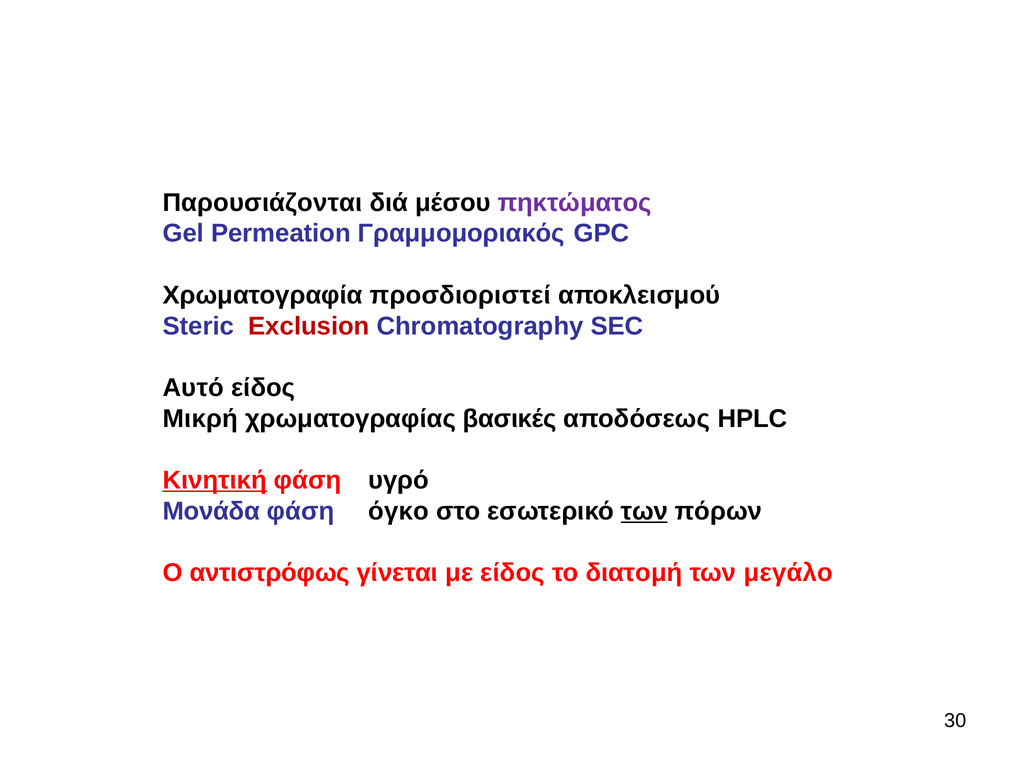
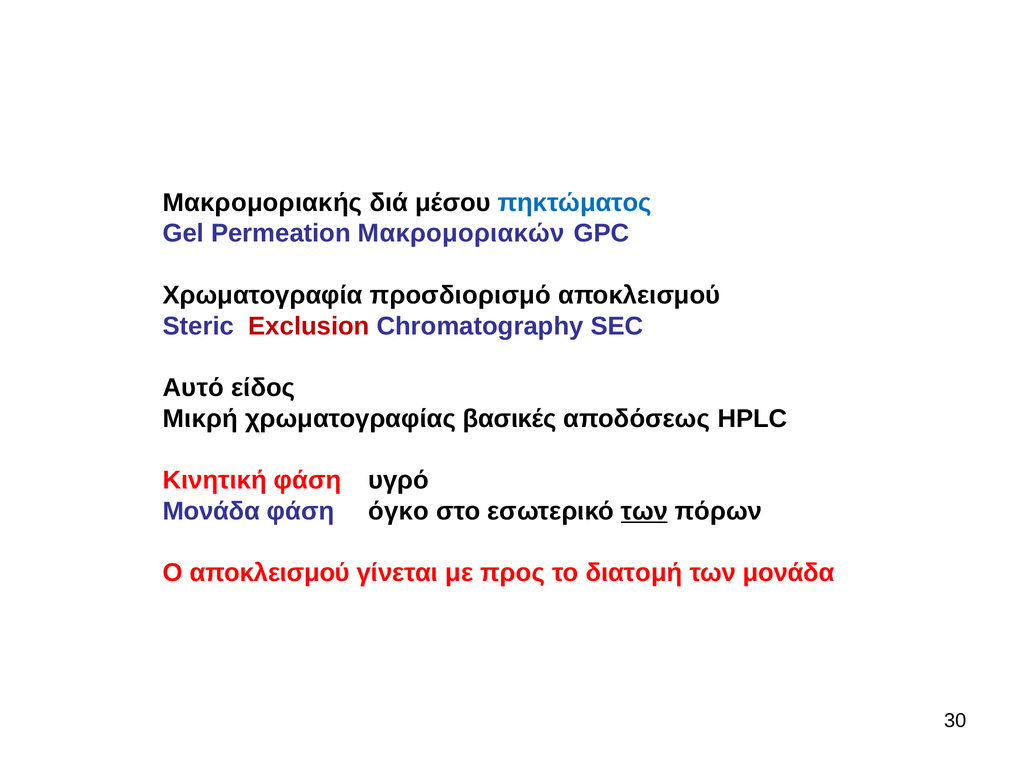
Παρουσιάζονται: Παρουσιάζονται -> Μακρομοριακής
πηκτώματος colour: purple -> blue
Γραμμομοριακός: Γραμμομοριακός -> Μακρομοριακών
προσδιοριστεί: προσδιοριστεί -> προσδιορισμό
Κινητική underline: present -> none
Ο αντιστρόφως: αντιστρόφως -> αποκλεισμού
με είδος: είδος -> προς
των μεγάλο: μεγάλο -> μονάδα
